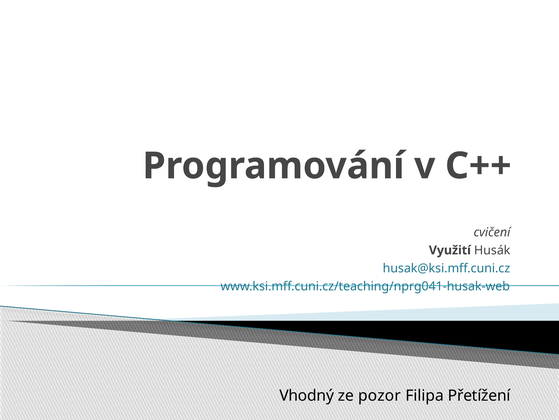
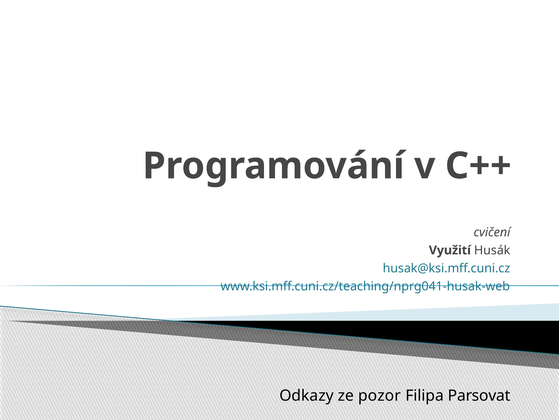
Vhodný: Vhodný -> Odkazy
Přetížení: Přetížení -> Parsovat
